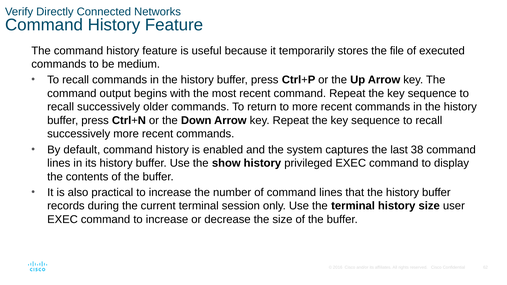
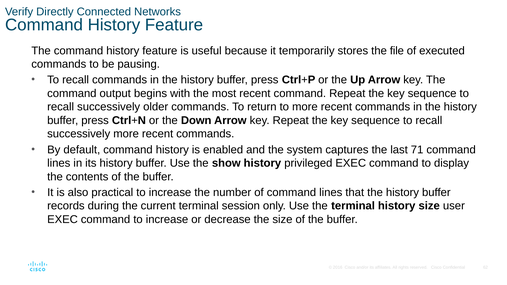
medium: medium -> pausing
38: 38 -> 71
